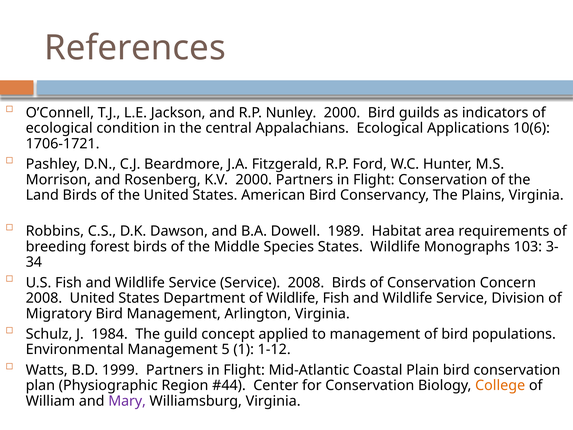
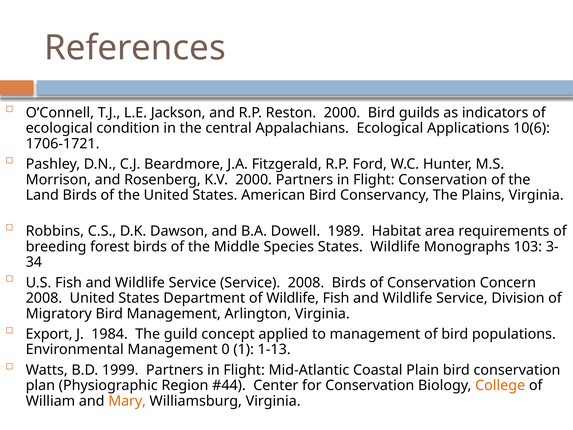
Nunley: Nunley -> Reston
Schulz: Schulz -> Export
5: 5 -> 0
1-12: 1-12 -> 1-13
Mary colour: purple -> orange
